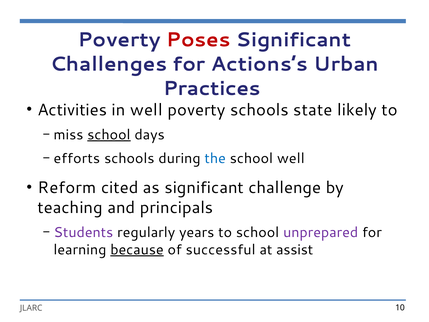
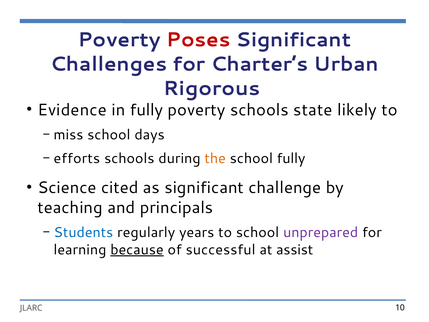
Actions’s: Actions’s -> Charter’s
Practices: Practices -> Rigorous
Activities: Activities -> Evidence
in well: well -> fully
school at (109, 135) underline: present -> none
the colour: blue -> orange
school well: well -> fully
Reform: Reform -> Science
Students colour: purple -> blue
